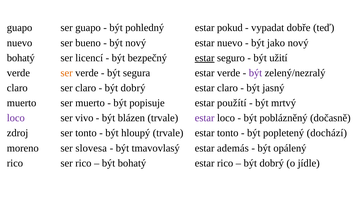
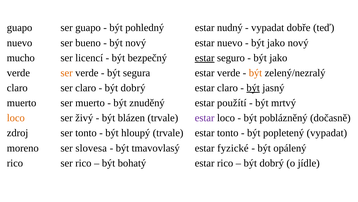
pokud: pokud -> nudný
bohatý at (21, 58): bohatý -> mucho
užití at (278, 58): užití -> jako
být at (255, 73) colour: purple -> orange
být at (253, 88) underline: none -> present
popisuje: popisuje -> znuděný
loco at (16, 118) colour: purple -> orange
vivo: vivo -> živý
popletený dochází: dochází -> vypadat
además: además -> fyzické
